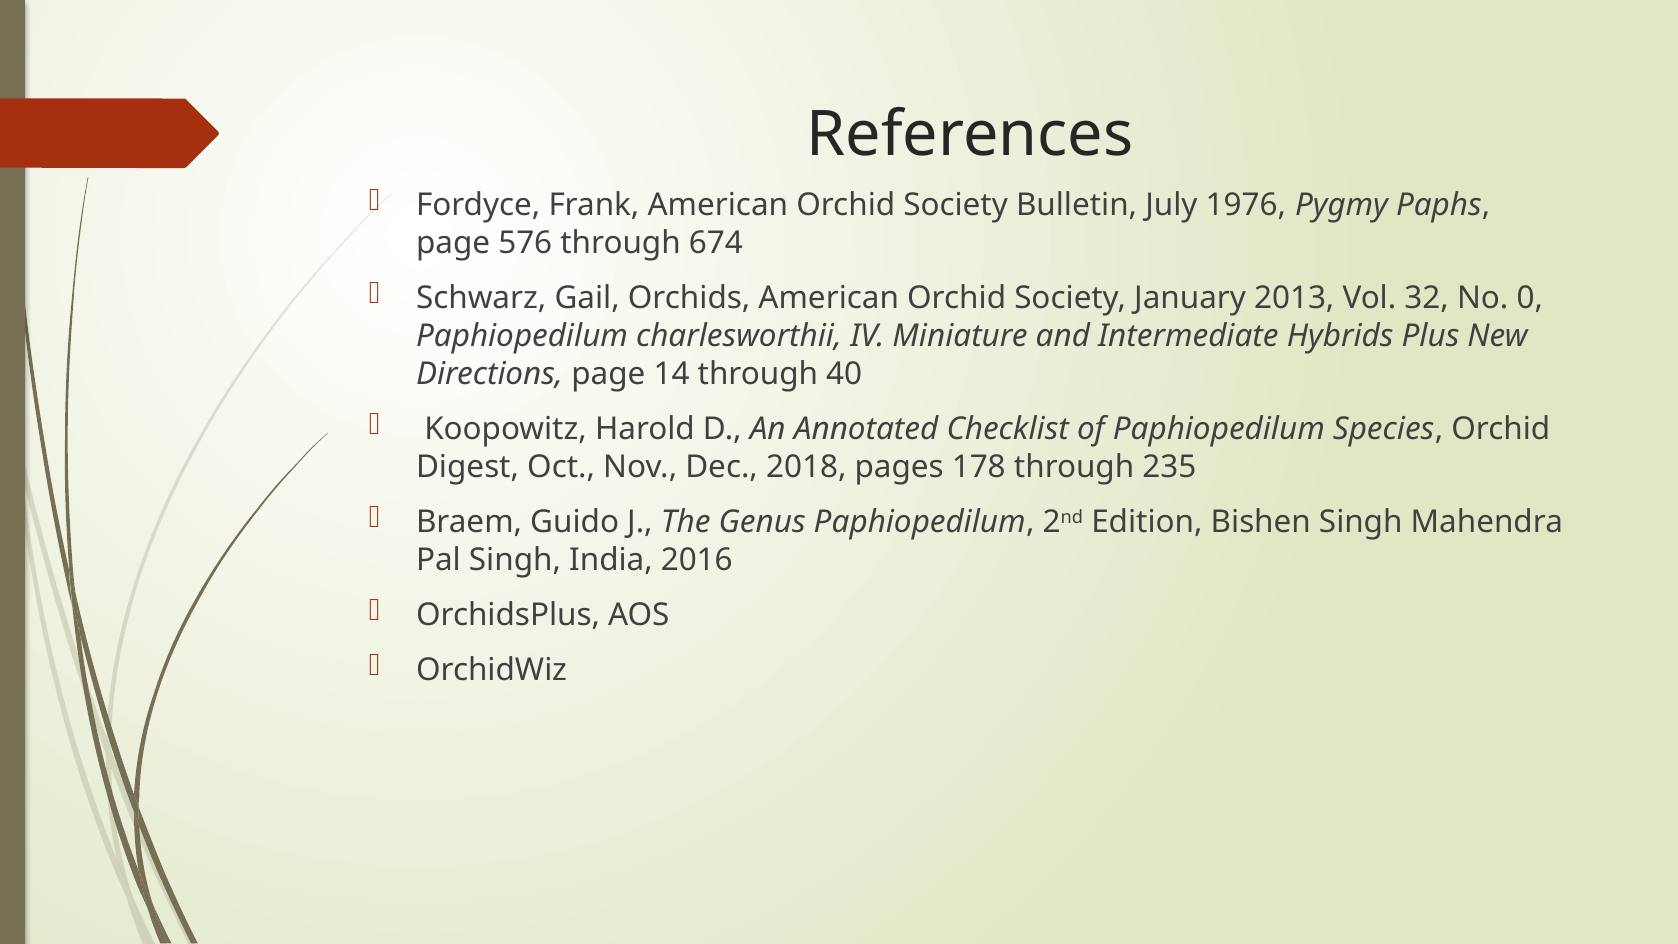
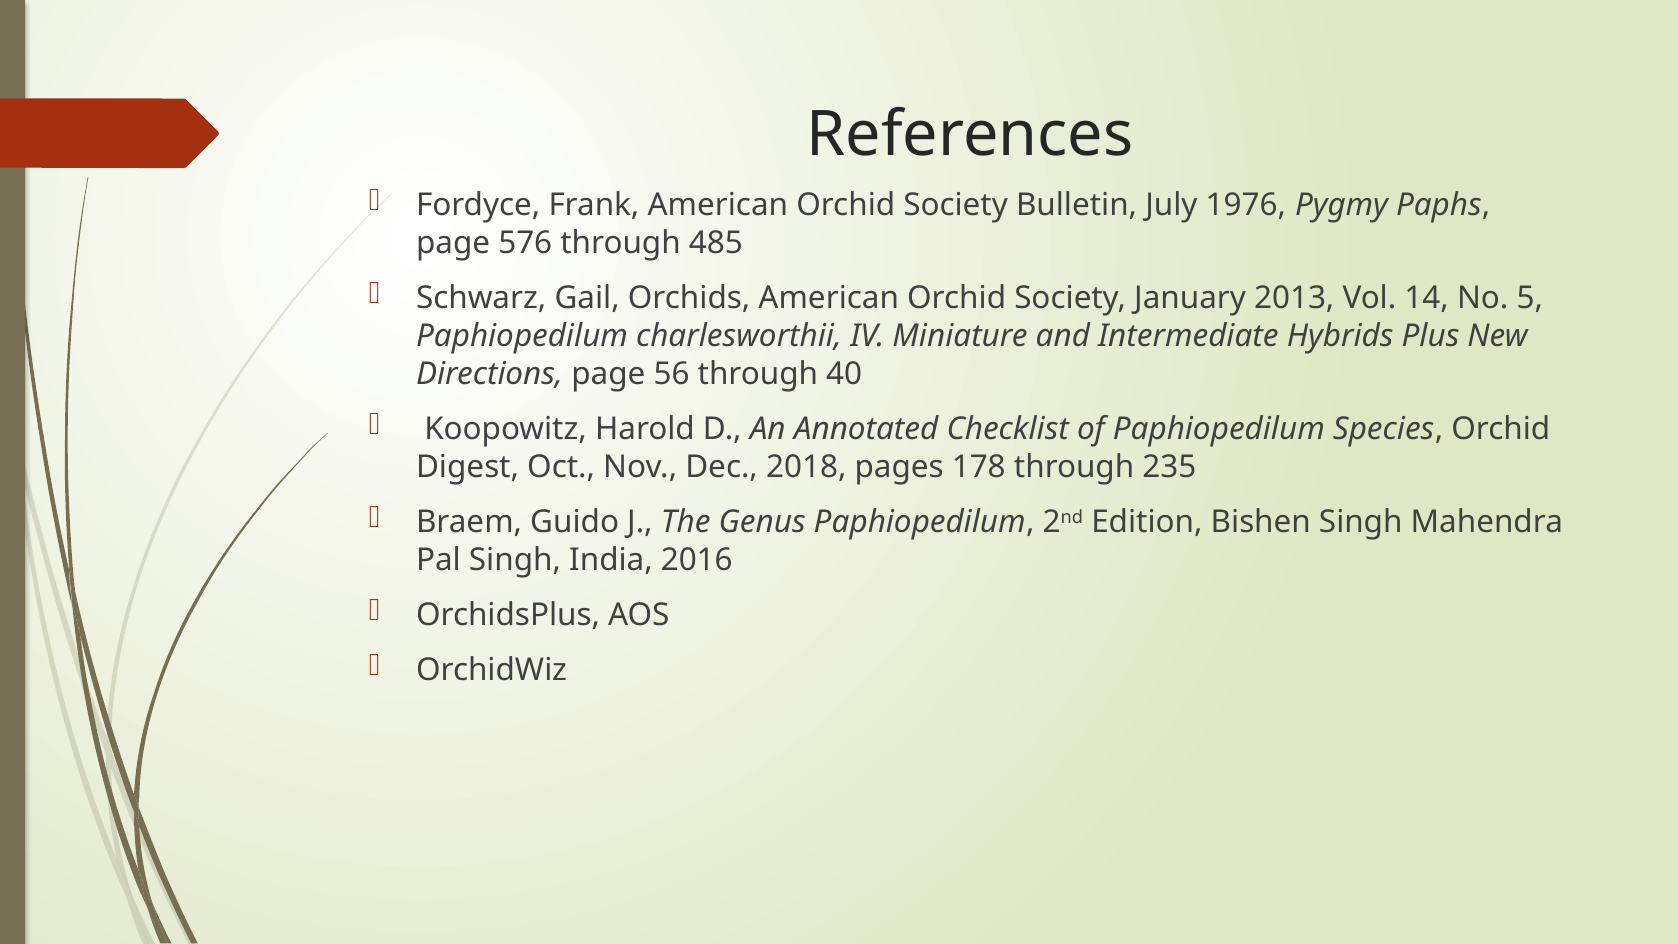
674: 674 -> 485
32: 32 -> 14
0: 0 -> 5
14: 14 -> 56
